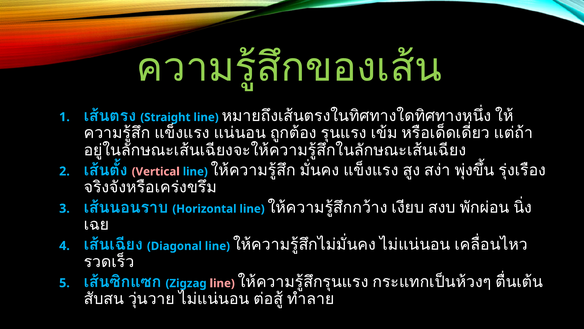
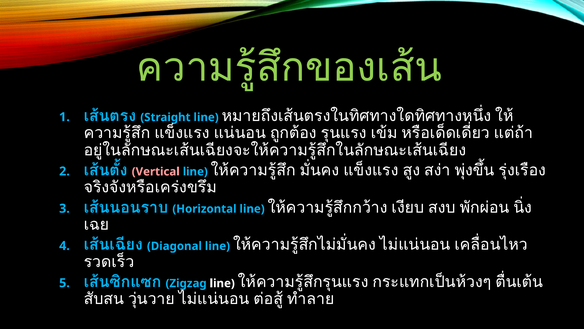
line at (222, 283) colour: pink -> white
